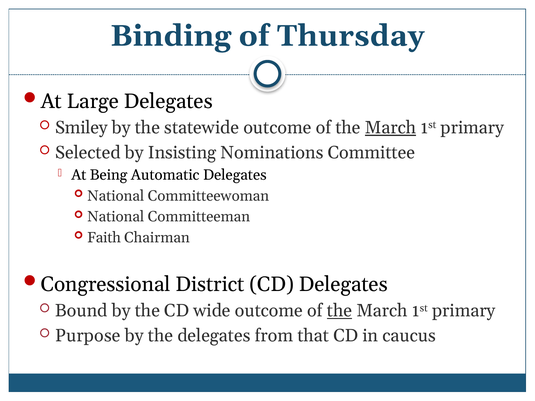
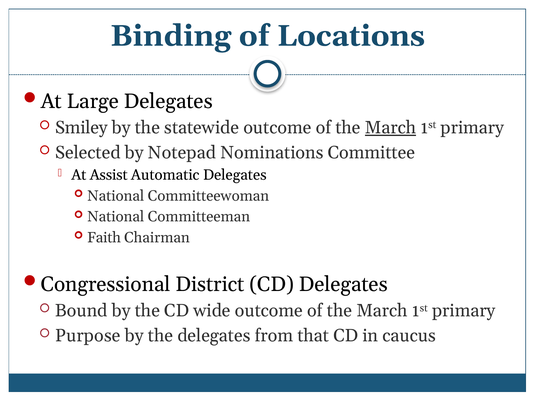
Thursday: Thursday -> Locations
Insisting: Insisting -> Notepad
Being: Being -> Assist
the at (339, 311) underline: present -> none
